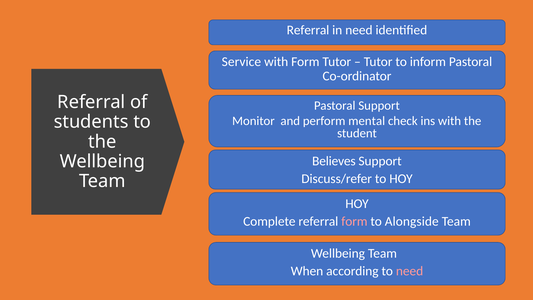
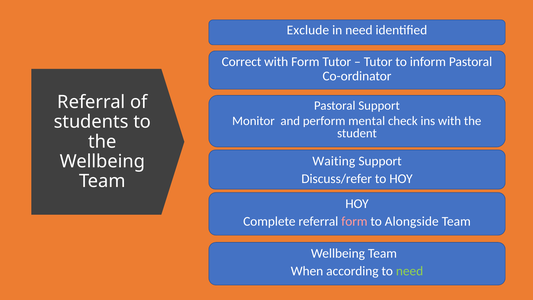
Referral at (308, 30): Referral -> Exclude
Service: Service -> Correct
Believes: Believes -> Waiting
need at (410, 271) colour: pink -> light green
